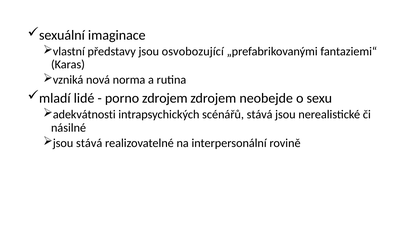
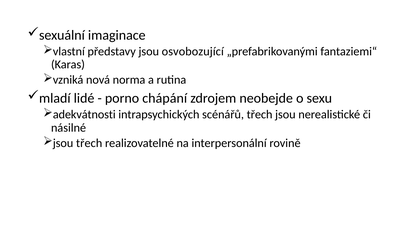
porno zdrojem: zdrojem -> chápání
scénářů stává: stává -> třech
jsou stává: stává -> třech
